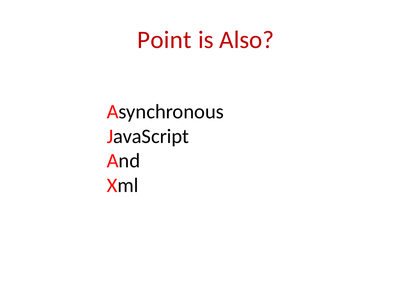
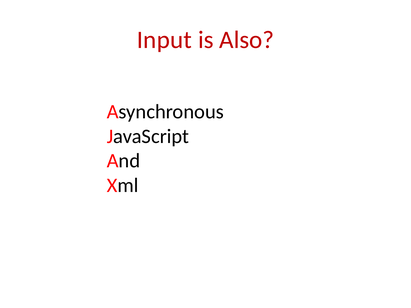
Point: Point -> Input
